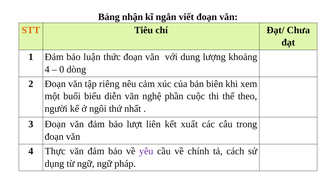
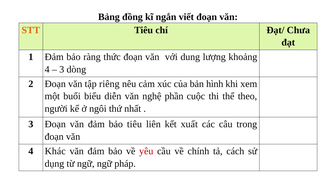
nhận: nhận -> đồng
luận: luận -> ràng
0 at (62, 70): 0 -> 3
biên: biên -> hình
bảo lượt: lượt -> tiêu
Thực: Thực -> Khác
yêu colour: purple -> red
